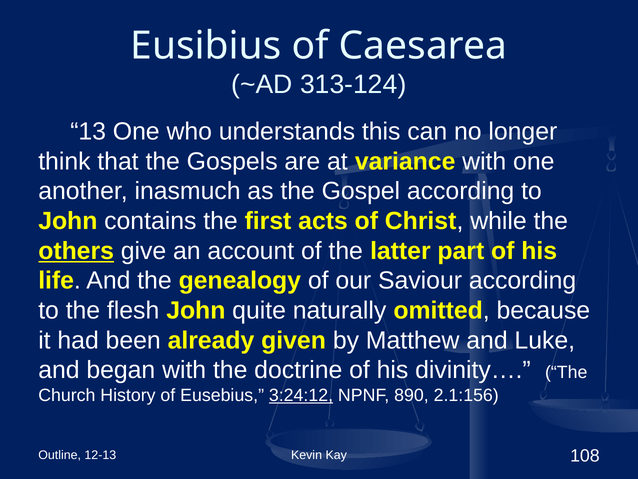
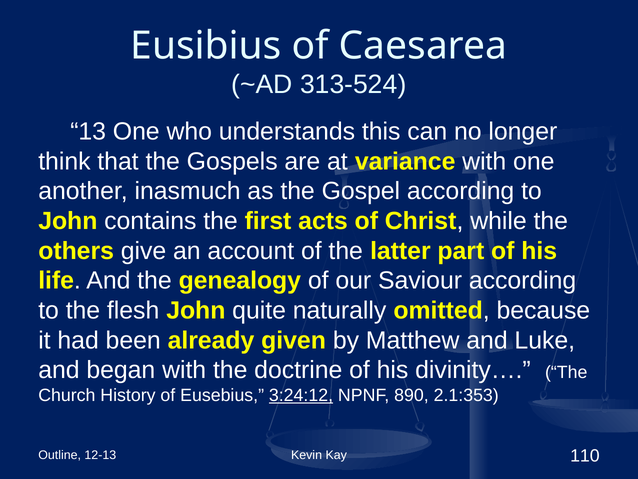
313-124: 313-124 -> 313-524
others underline: present -> none
2.1:156: 2.1:156 -> 2.1:353
108: 108 -> 110
